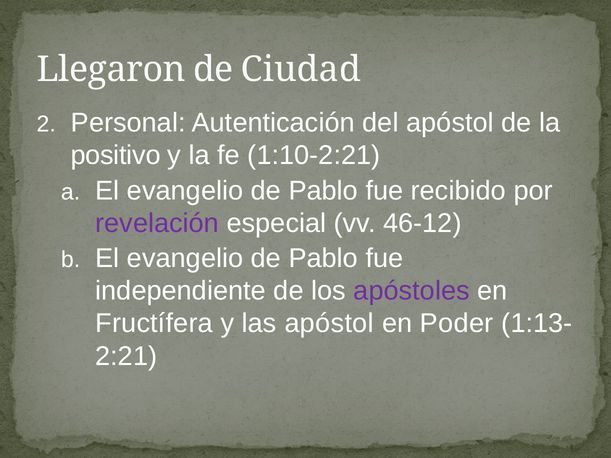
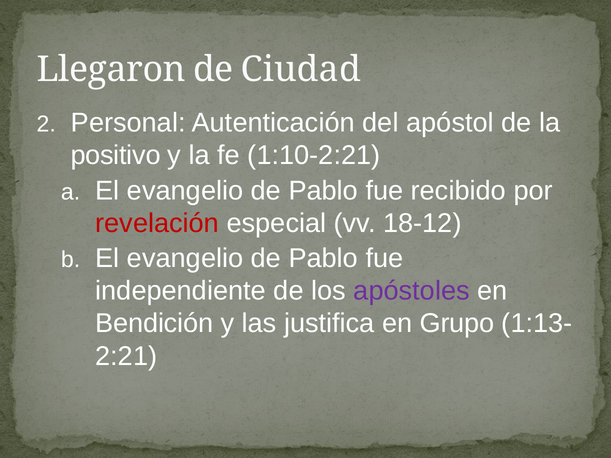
revelación colour: purple -> red
46-12: 46-12 -> 18-12
Fructífera: Fructífera -> Bendición
las apóstol: apóstol -> justifica
Poder: Poder -> Grupo
